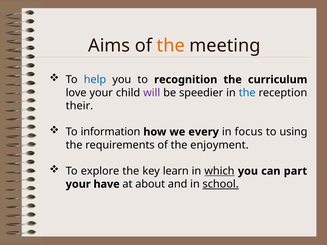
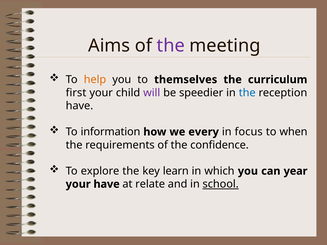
the at (171, 46) colour: orange -> purple
help colour: blue -> orange
recognition: recognition -> themselves
love: love -> first
their at (79, 106): their -> have
using: using -> when
enjoyment: enjoyment -> confidence
which underline: present -> none
part: part -> year
about: about -> relate
